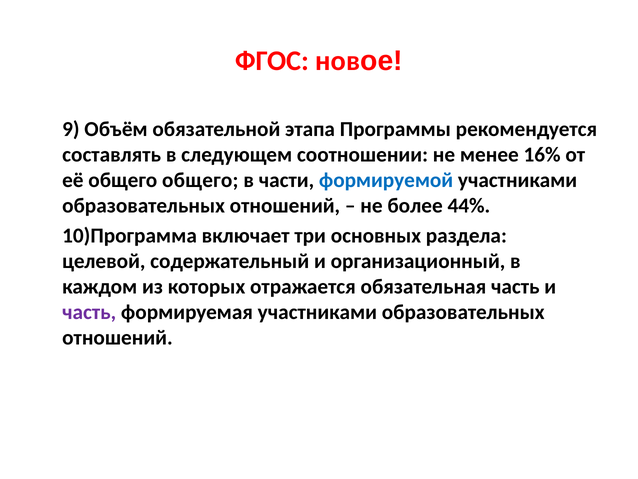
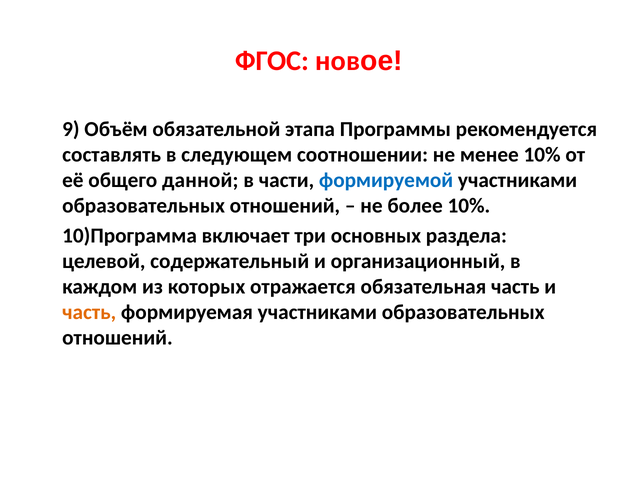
менее 16%: 16% -> 10%
общего общего: общего -> данной
более 44%: 44% -> 10%
часть at (89, 312) colour: purple -> orange
